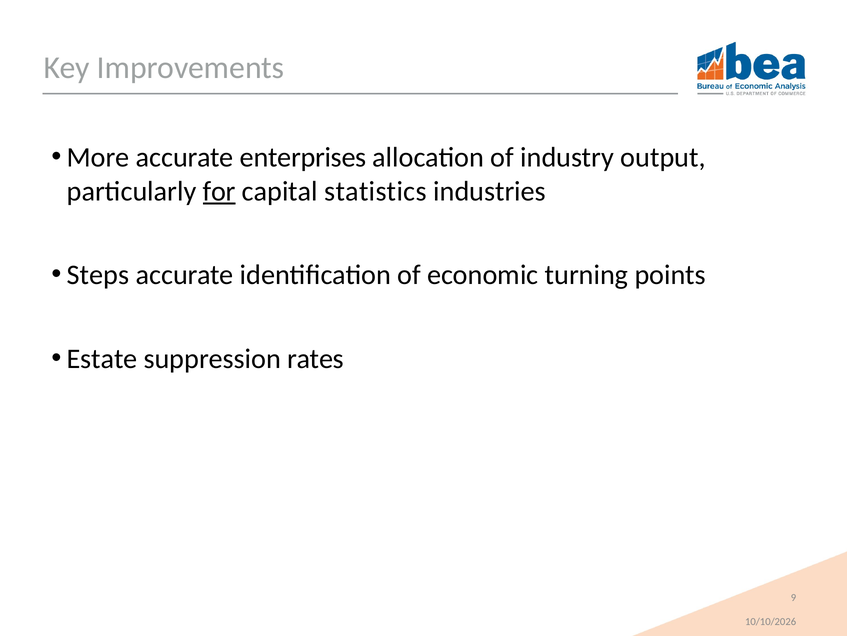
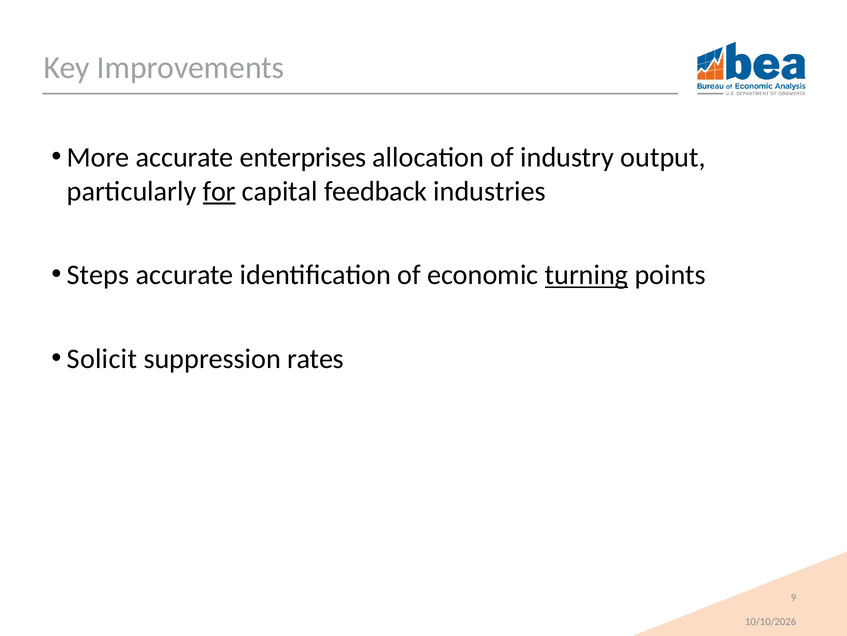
statistics: statistics -> feedback
turning underline: none -> present
Estate: Estate -> Solicit
